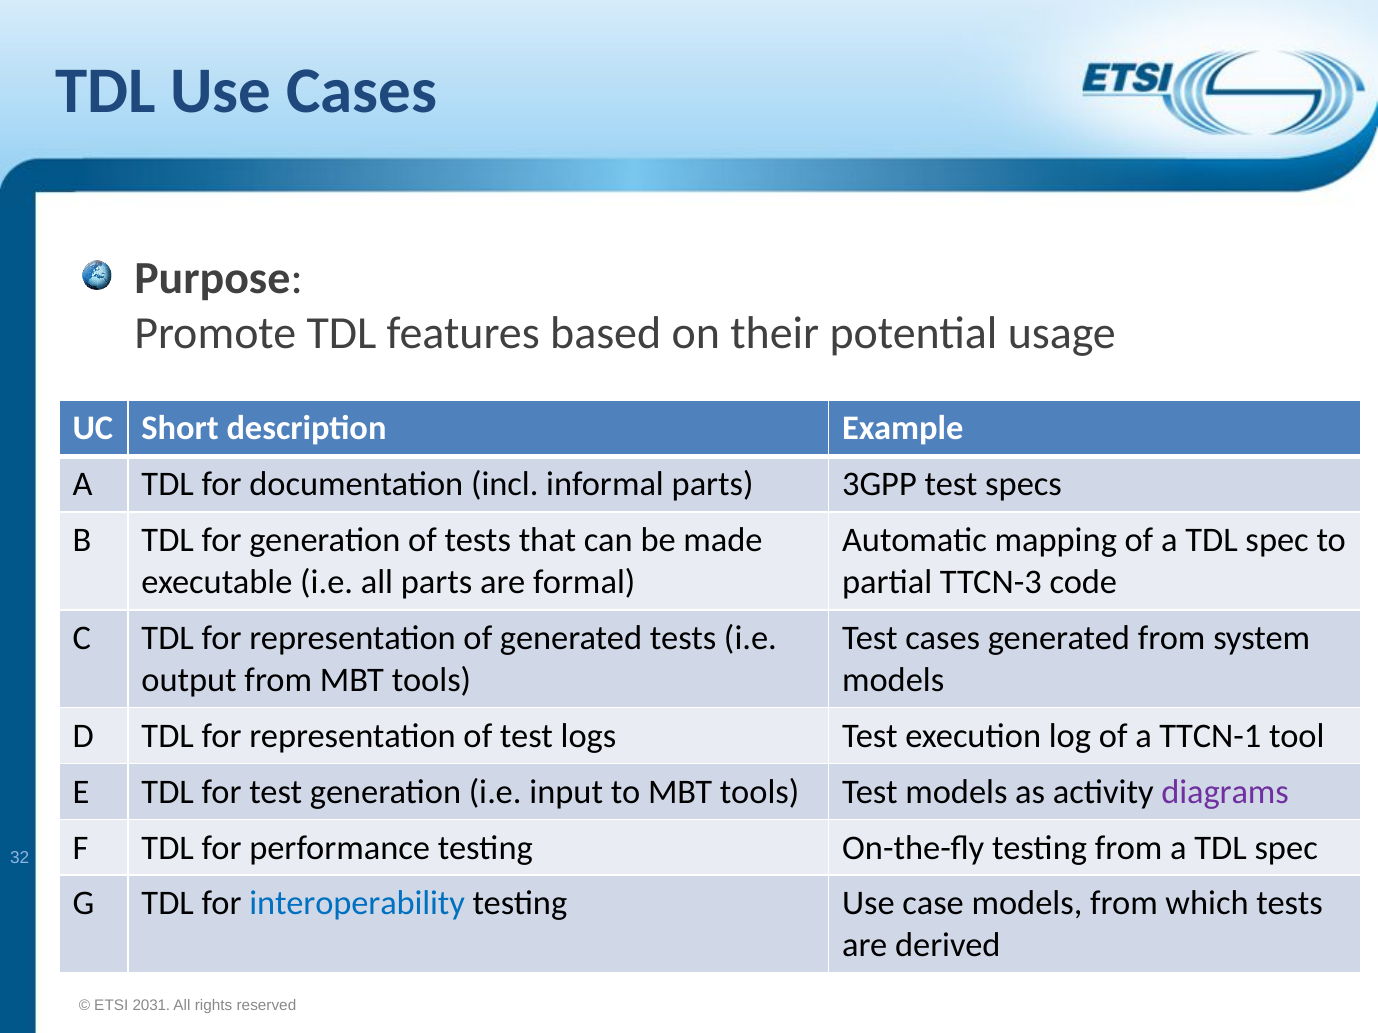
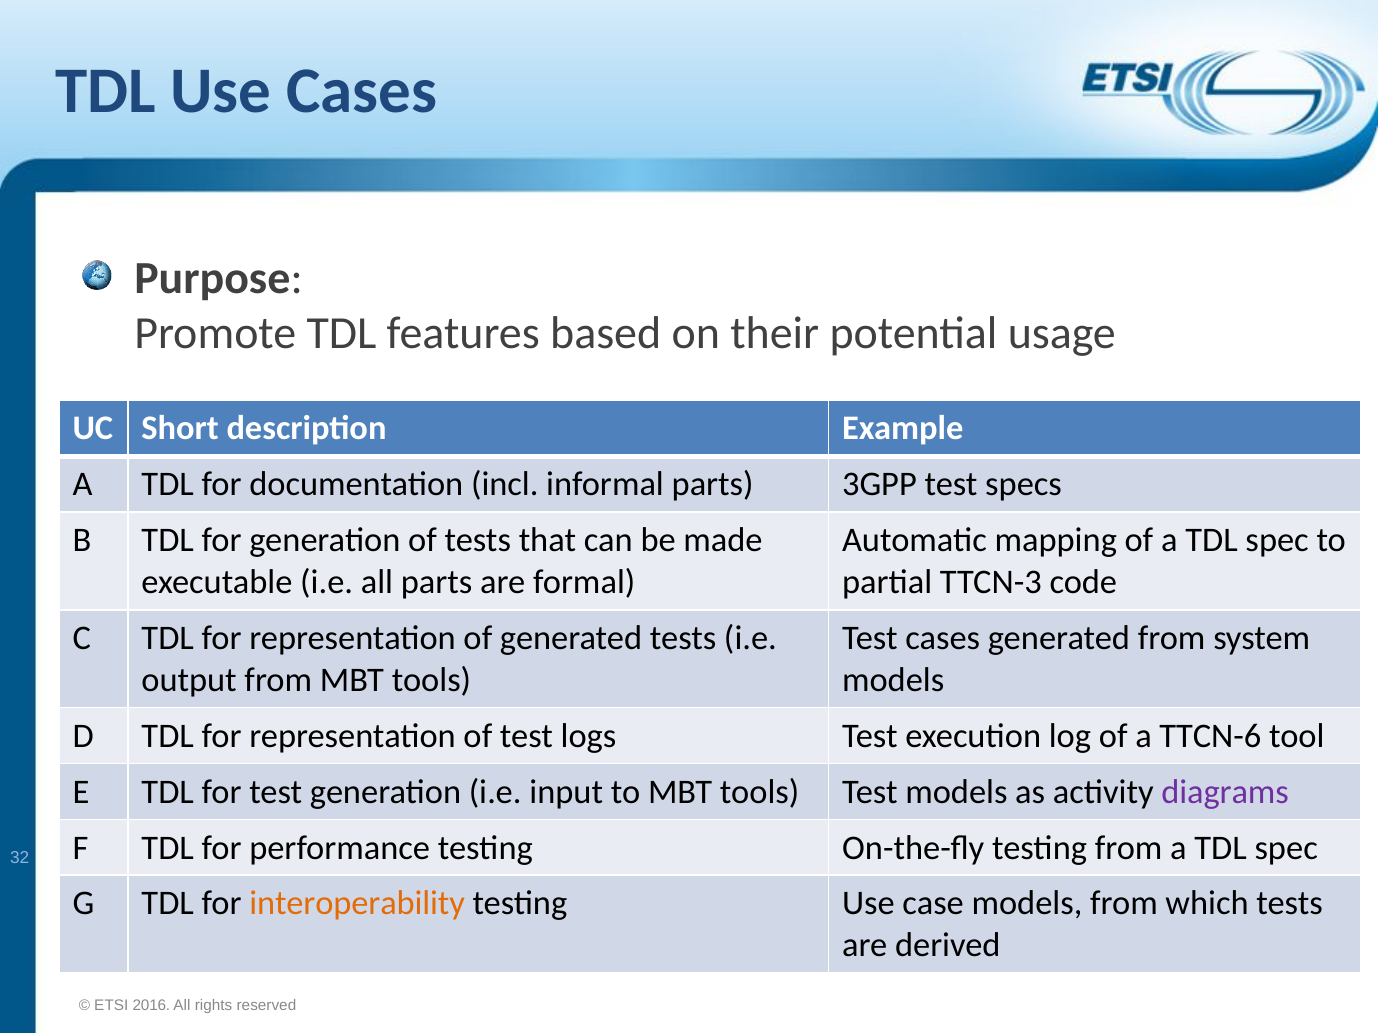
TTCN-1: TTCN-1 -> TTCN-6
interoperability colour: blue -> orange
2031: 2031 -> 2016
